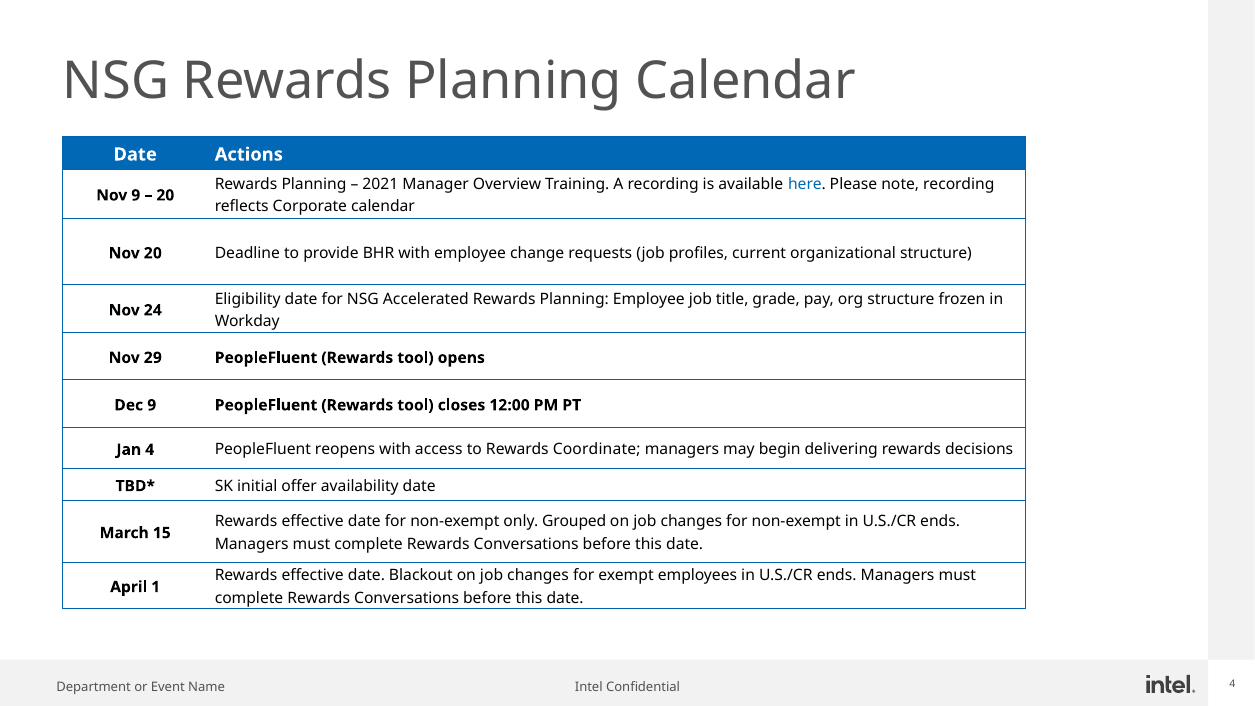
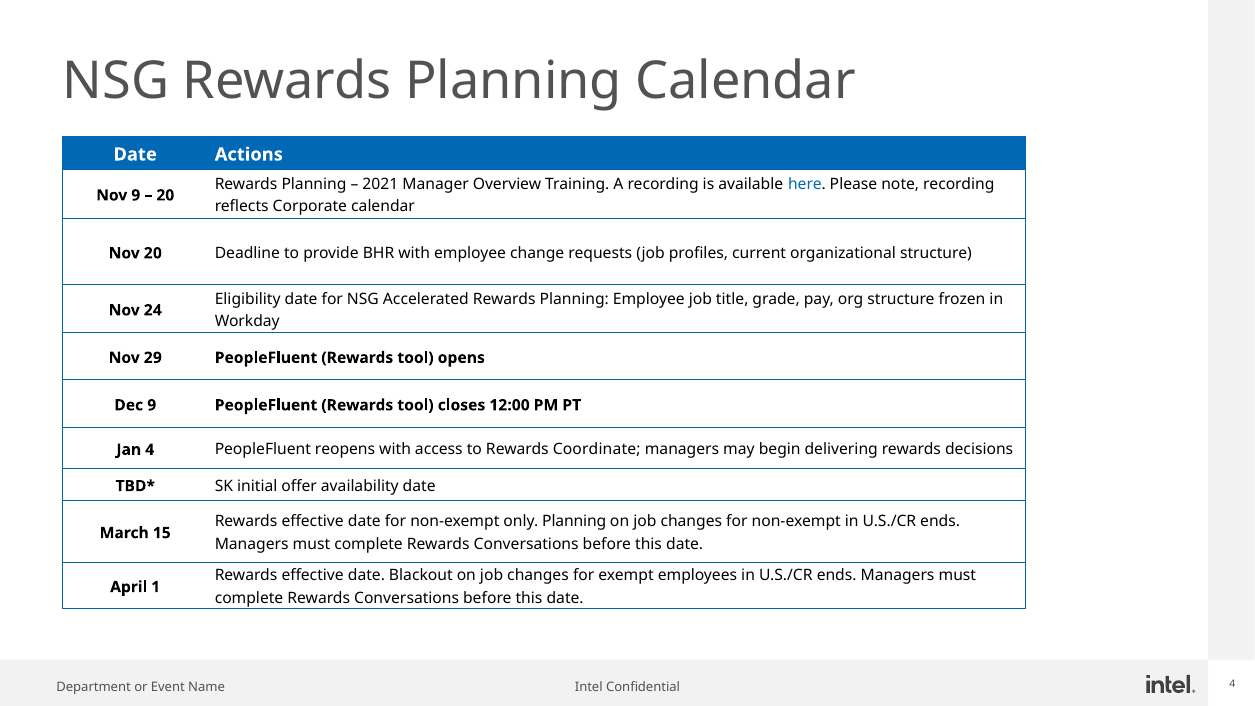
only Grouped: Grouped -> Planning
